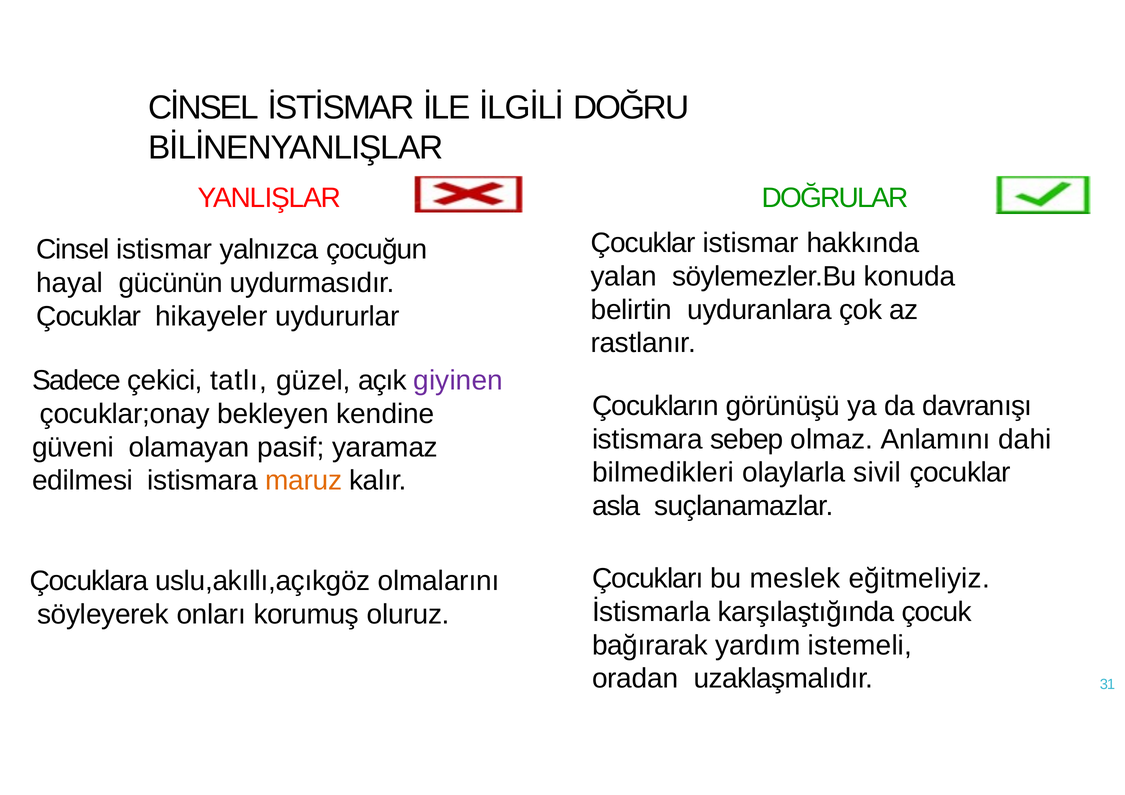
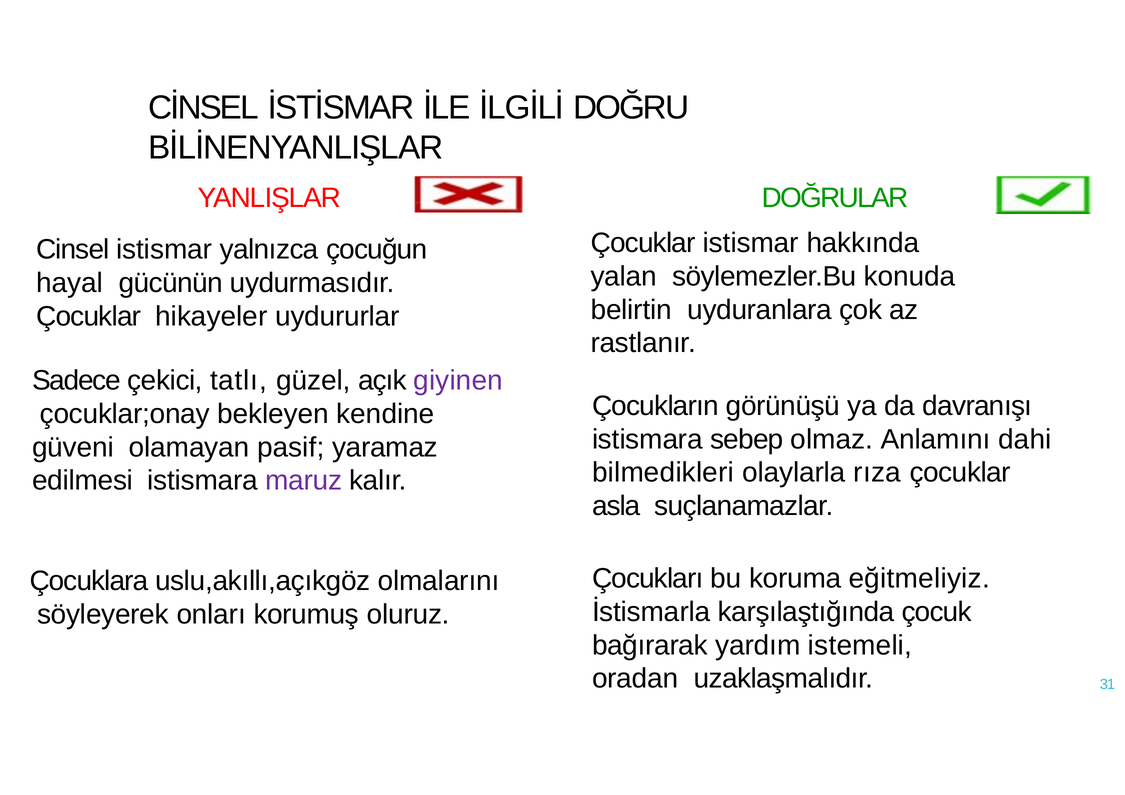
sivil: sivil -> rıza
maruz colour: orange -> purple
meslek: meslek -> koruma
